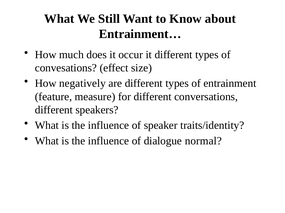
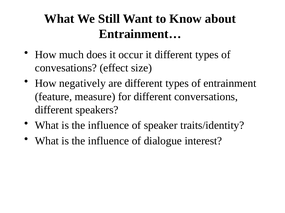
normal: normal -> interest
